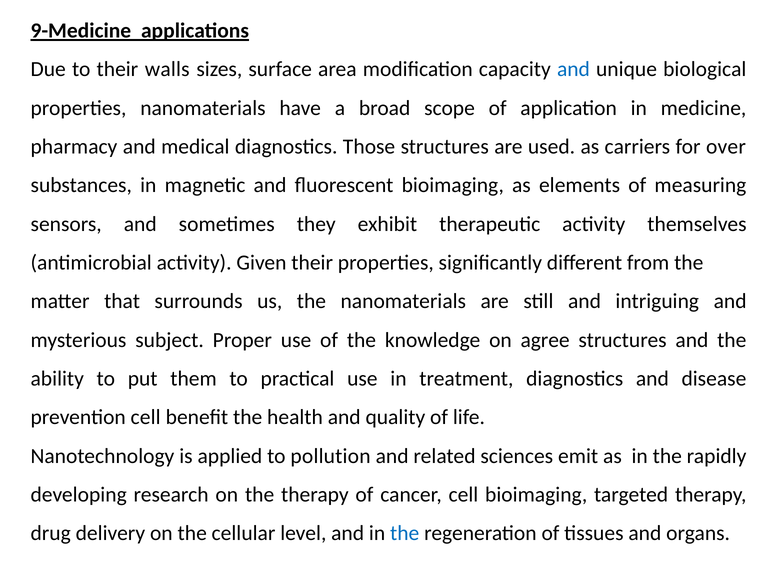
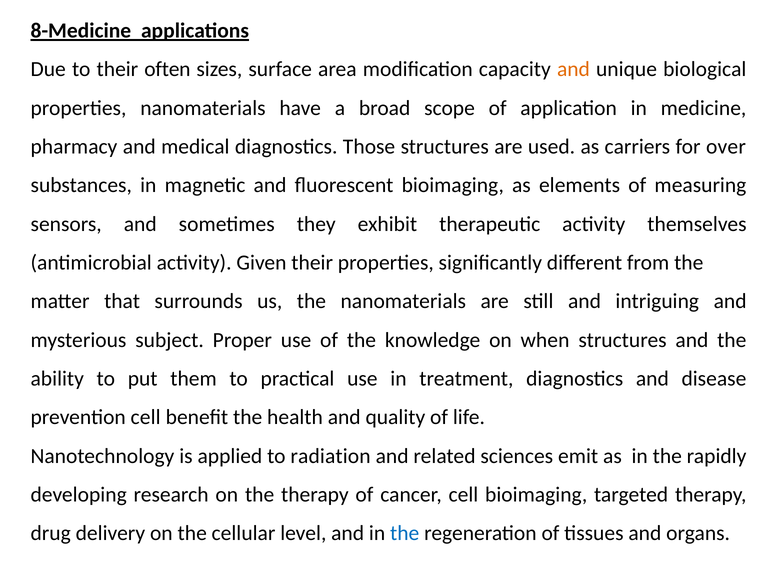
9-Medicine: 9-Medicine -> 8-Medicine
walls: walls -> often
and at (573, 69) colour: blue -> orange
agree: agree -> when
pollution: pollution -> radiation
